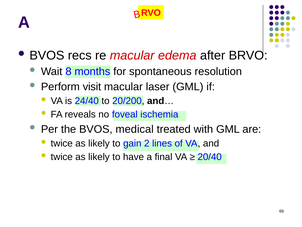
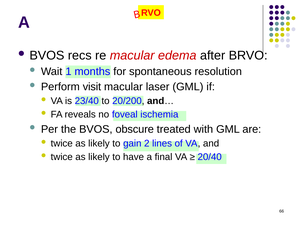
8: 8 -> 1
24/40: 24/40 -> 23/40
medical: medical -> obscure
